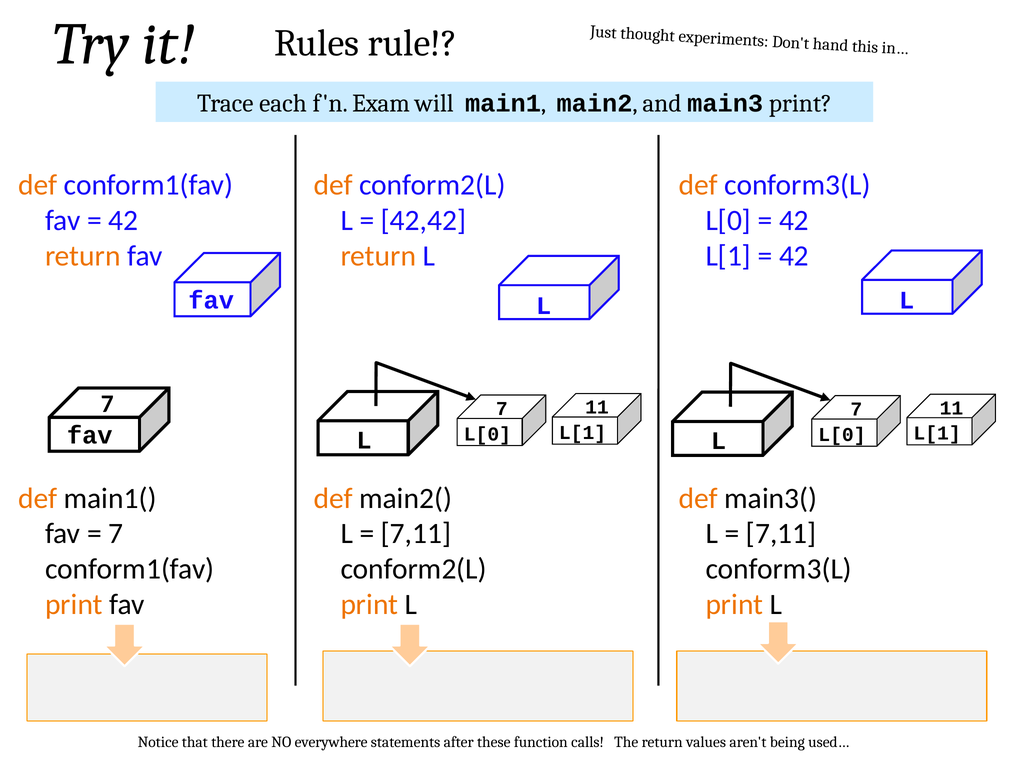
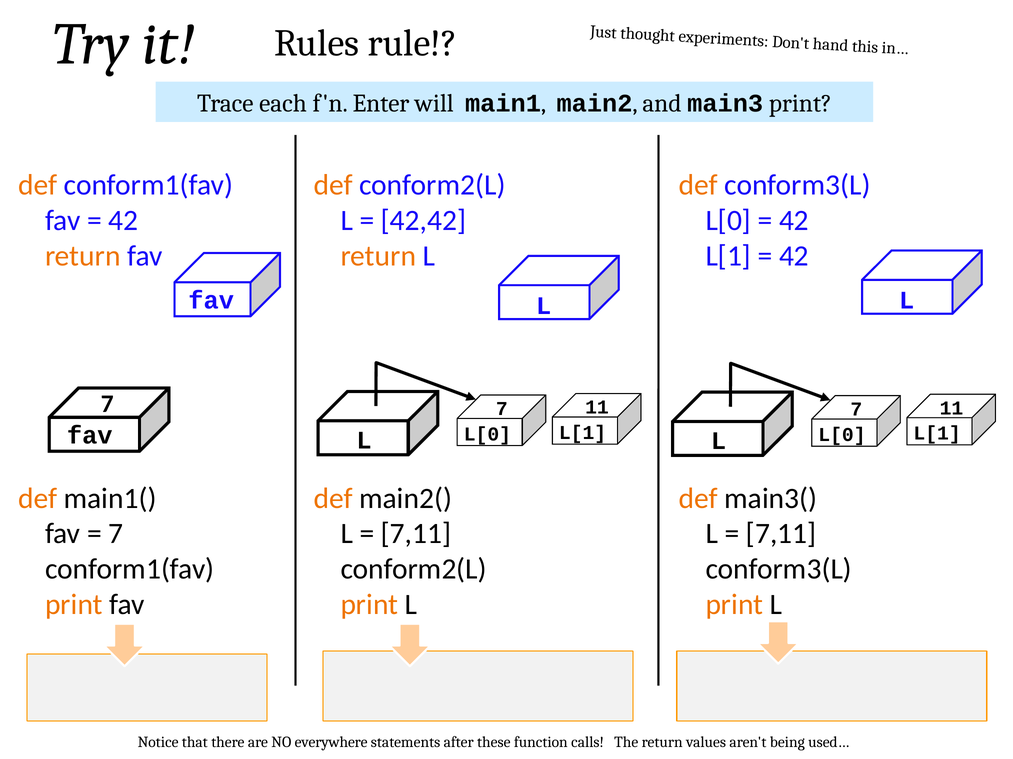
Exam: Exam -> Enter
